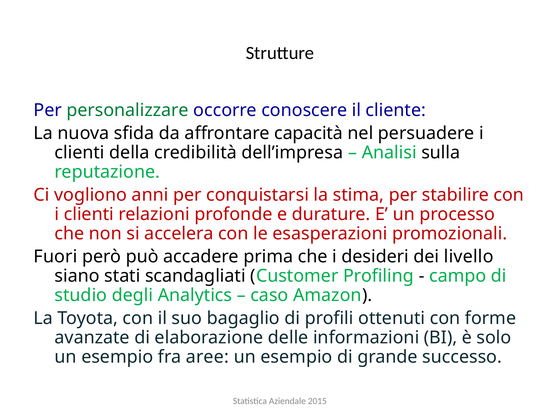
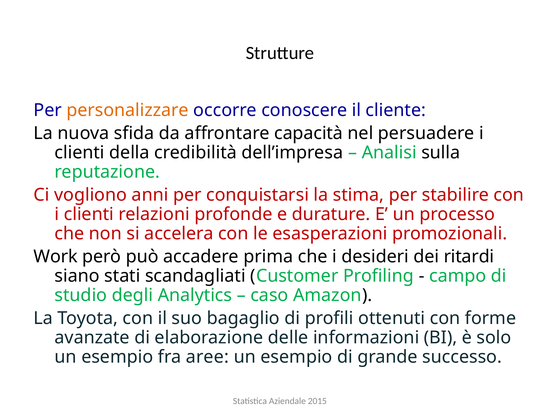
personalizzare colour: green -> orange
Fuori: Fuori -> Work
livello: livello -> ritardi
